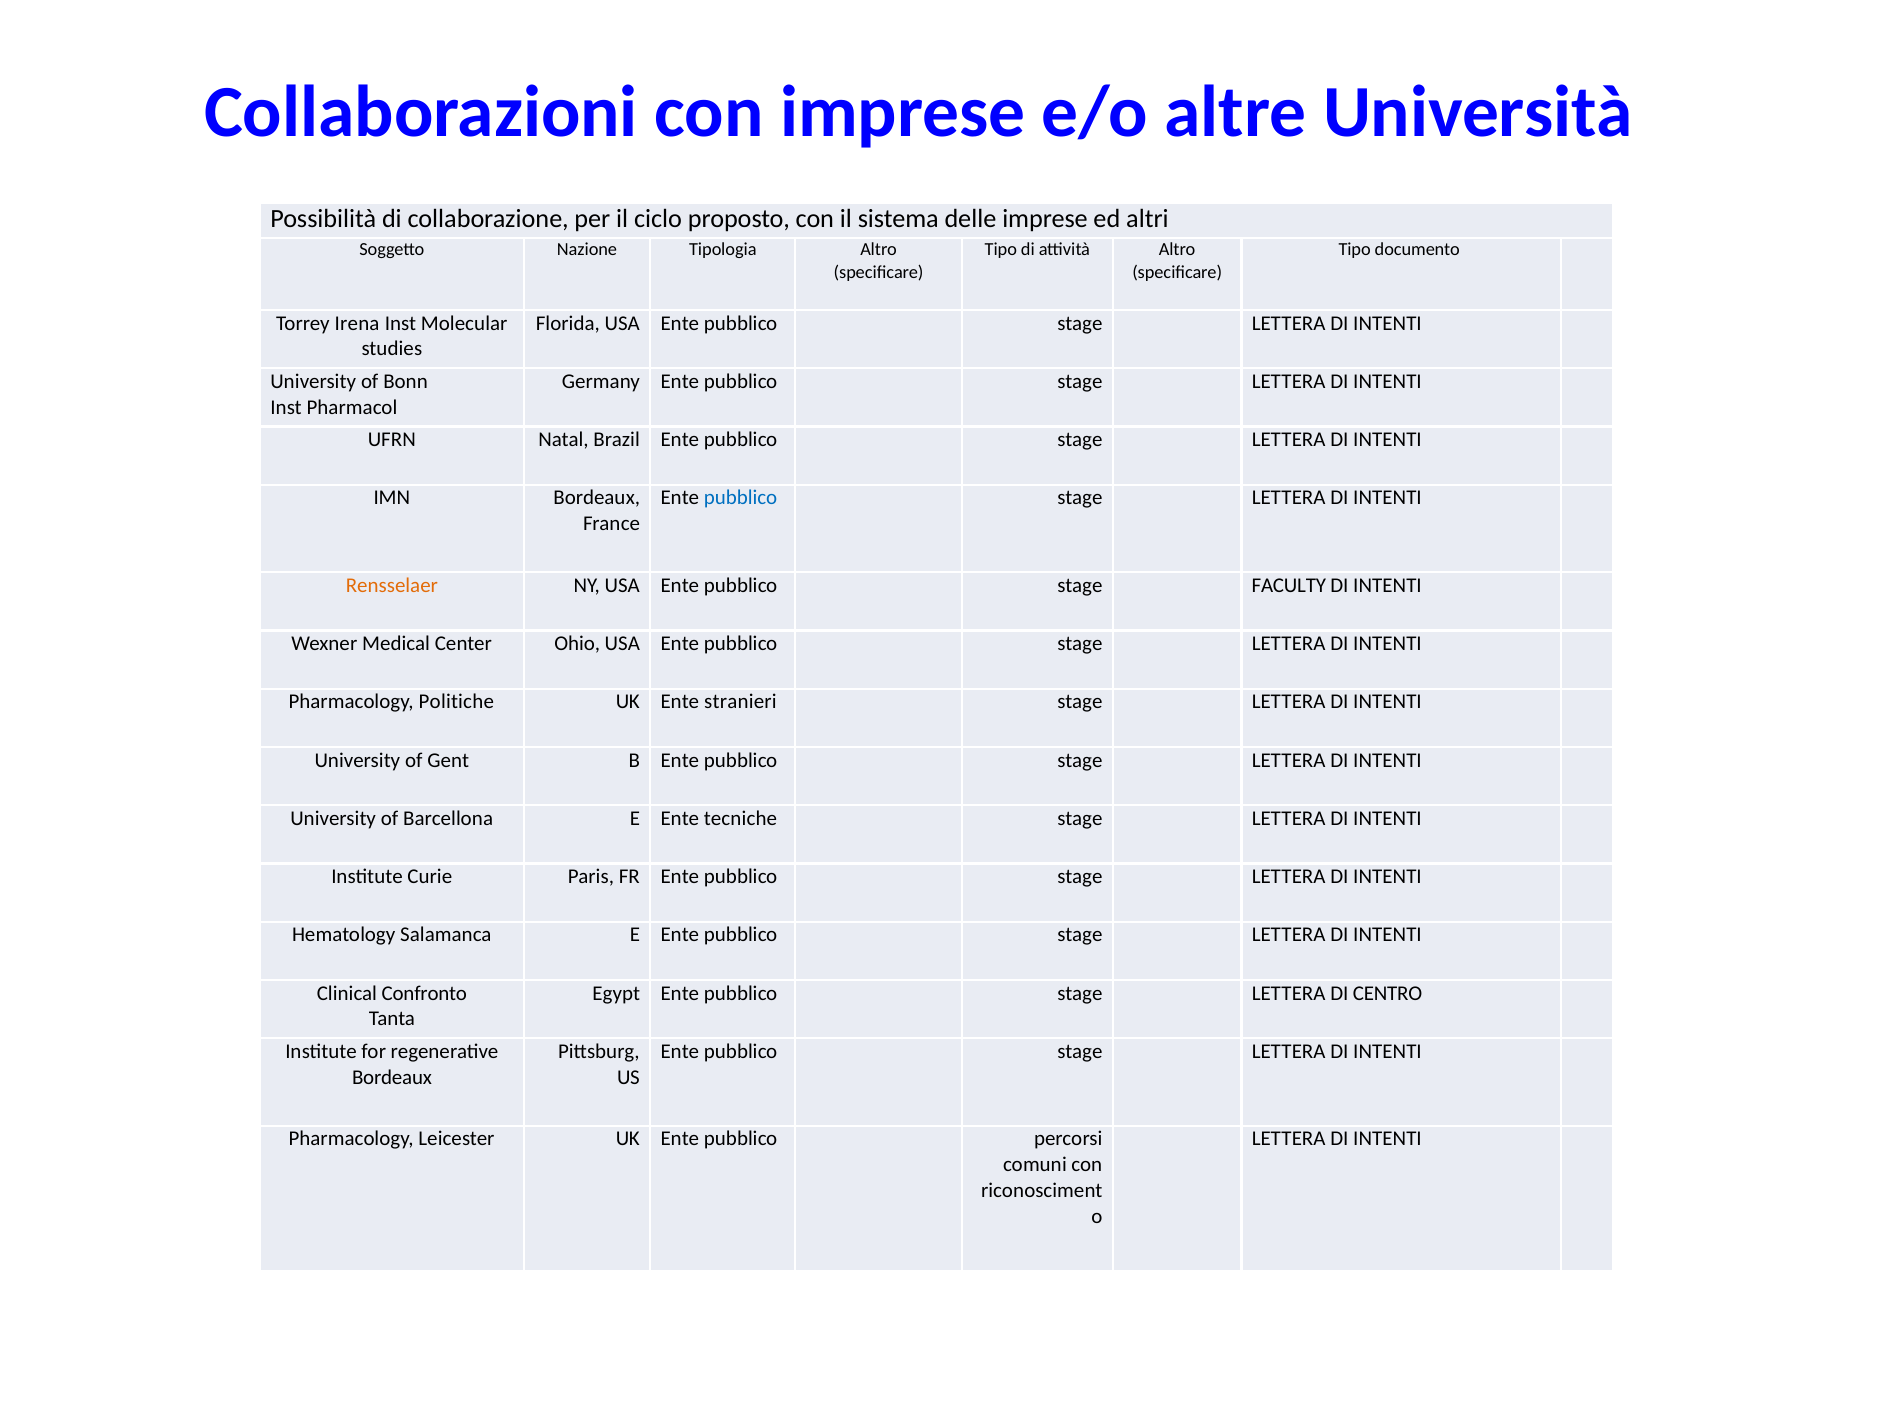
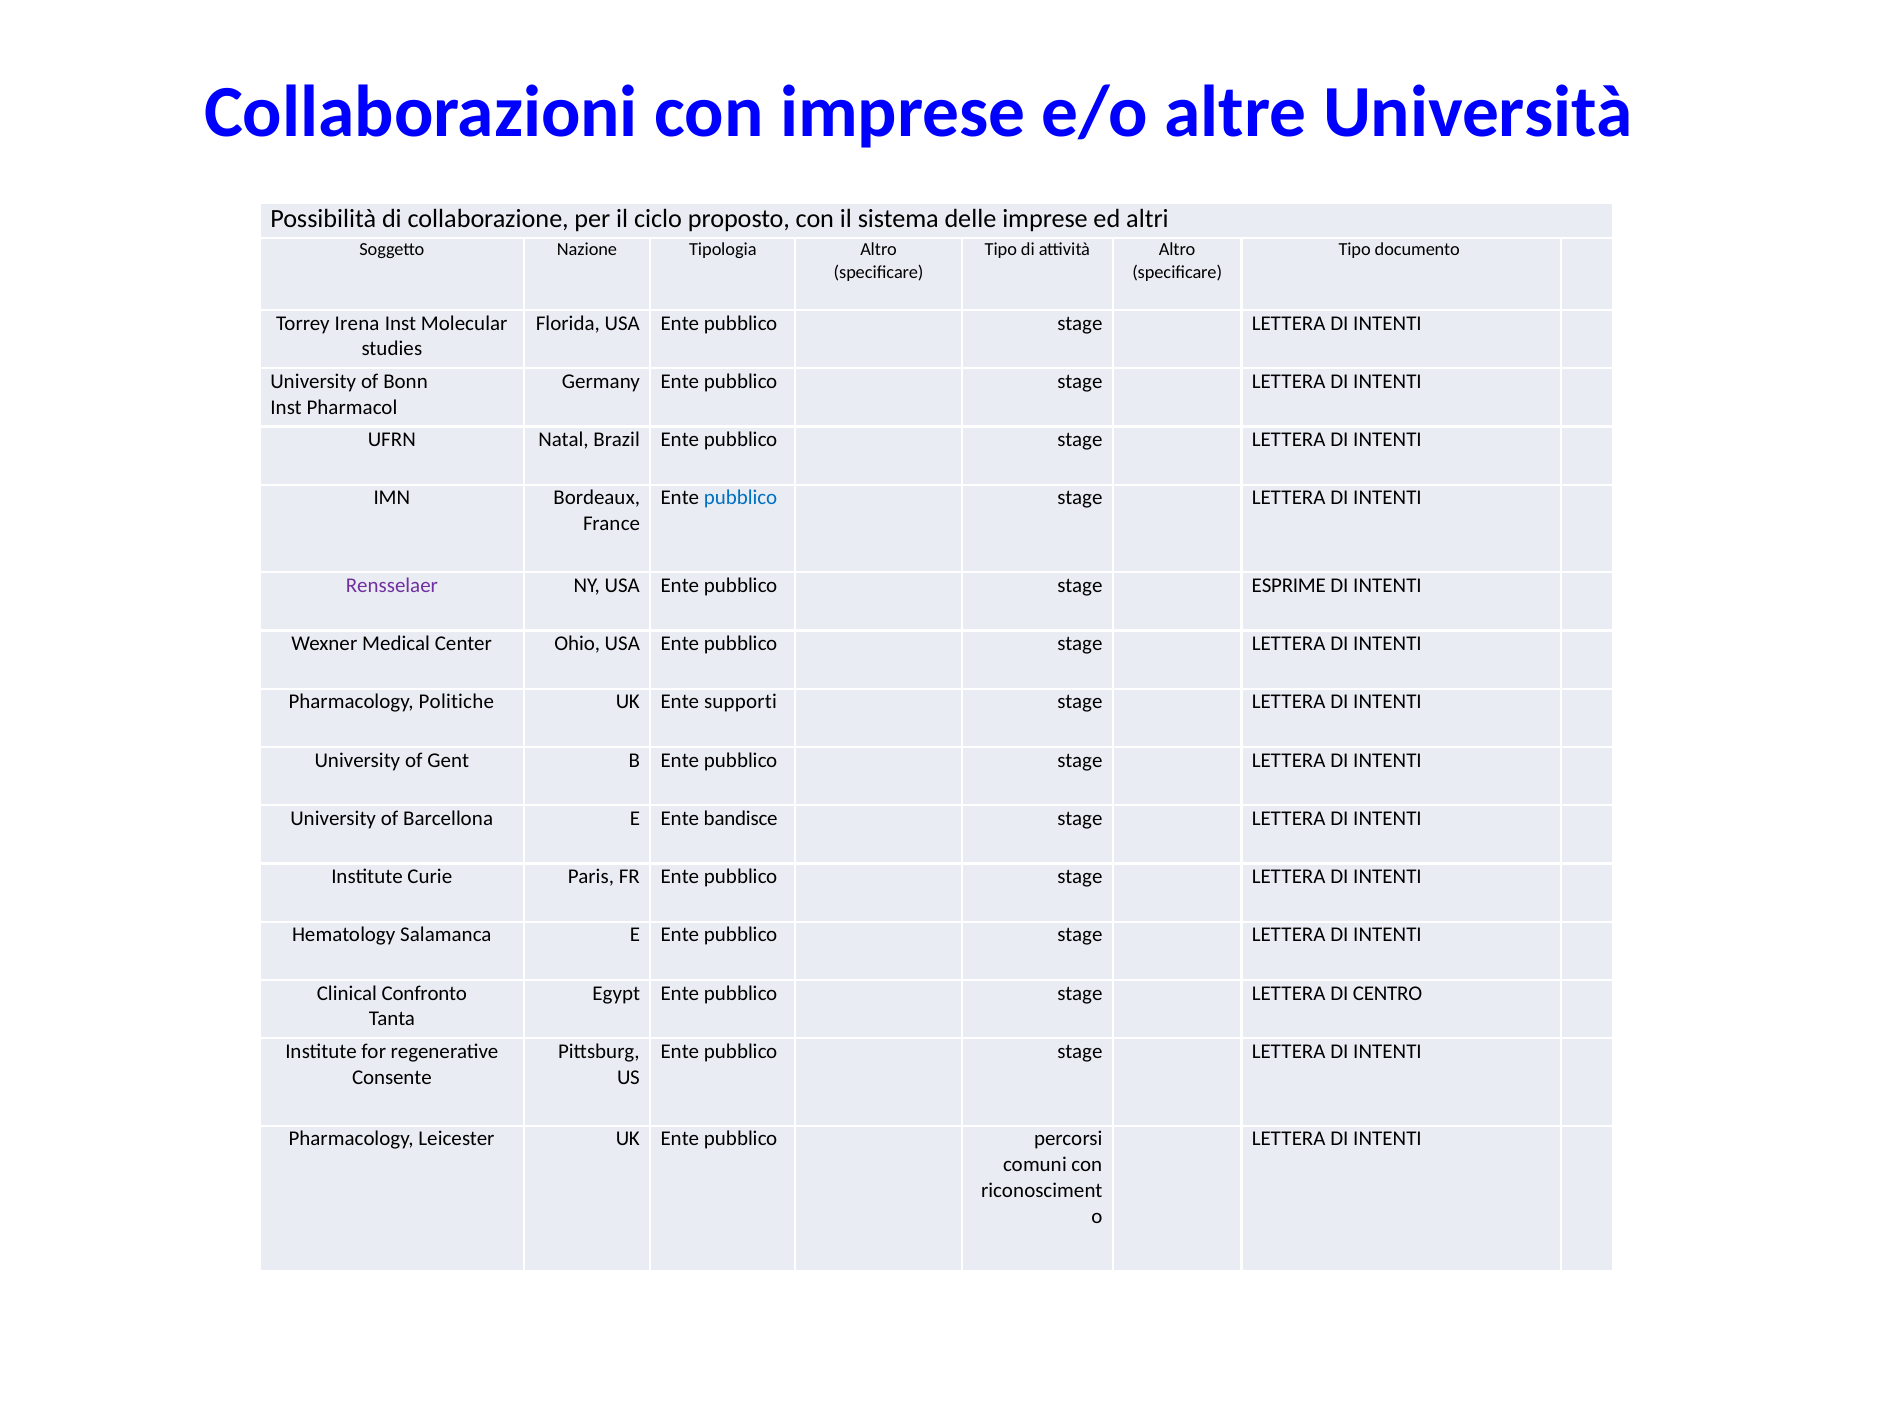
Rensselaer colour: orange -> purple
FACULTY: FACULTY -> ESPRIME
stranieri: stranieri -> supporti
tecniche: tecniche -> bandisce
Bordeaux at (392, 1077): Bordeaux -> Consente
